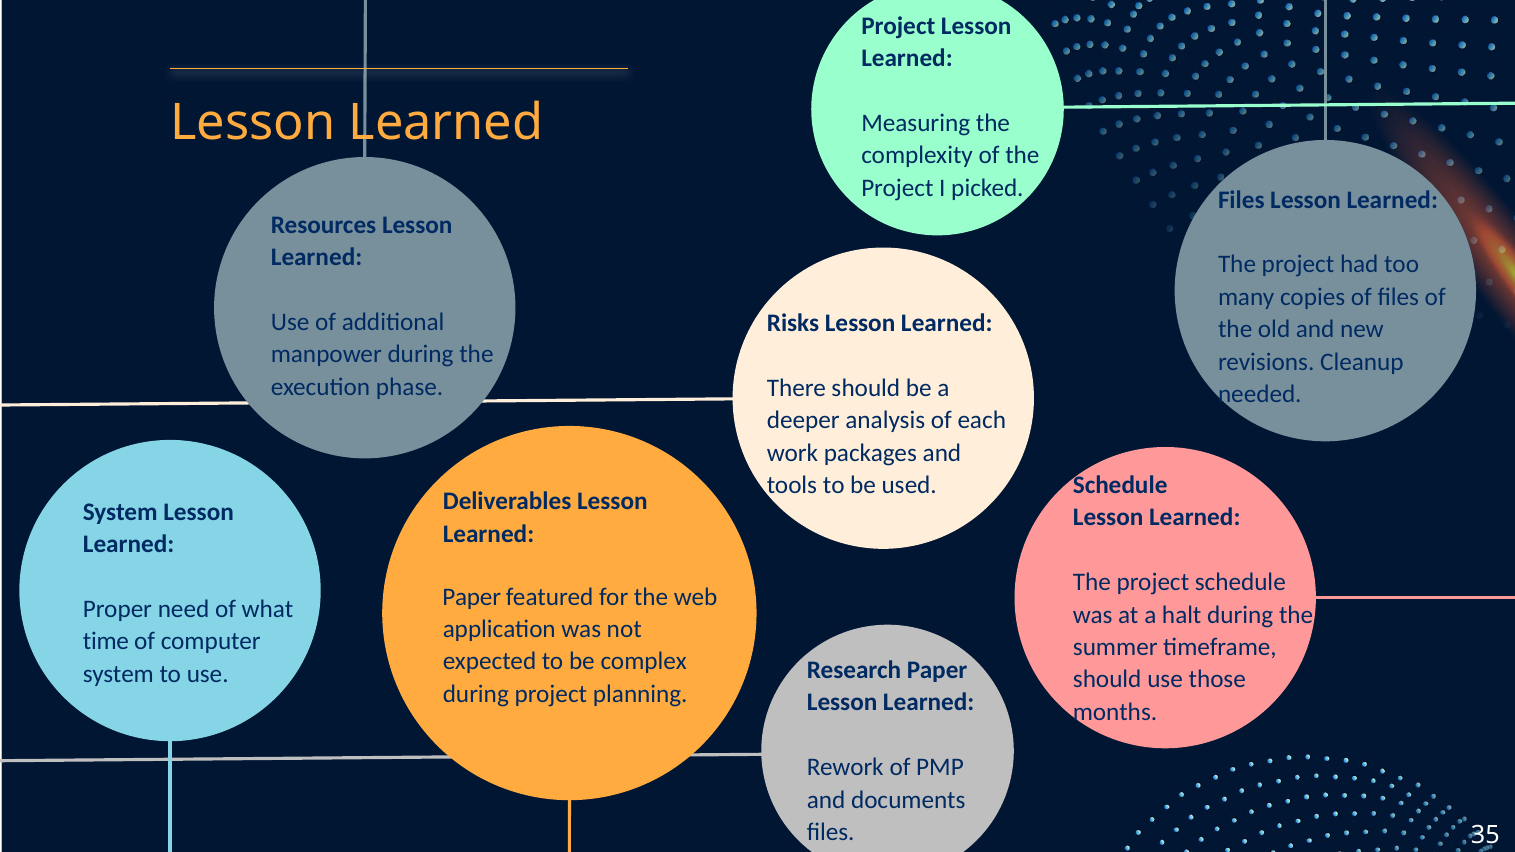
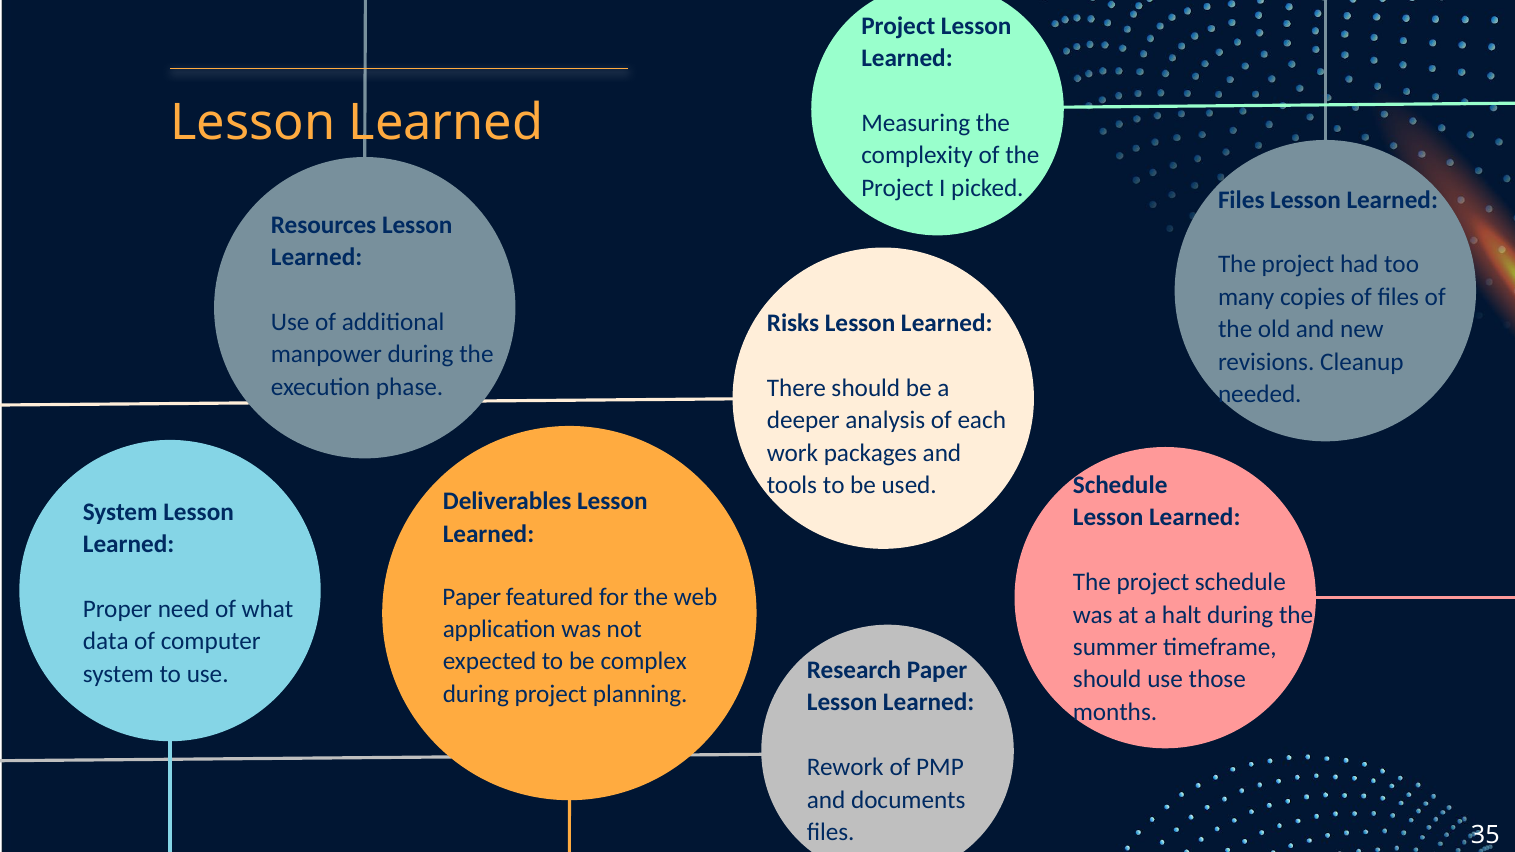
time: time -> data
